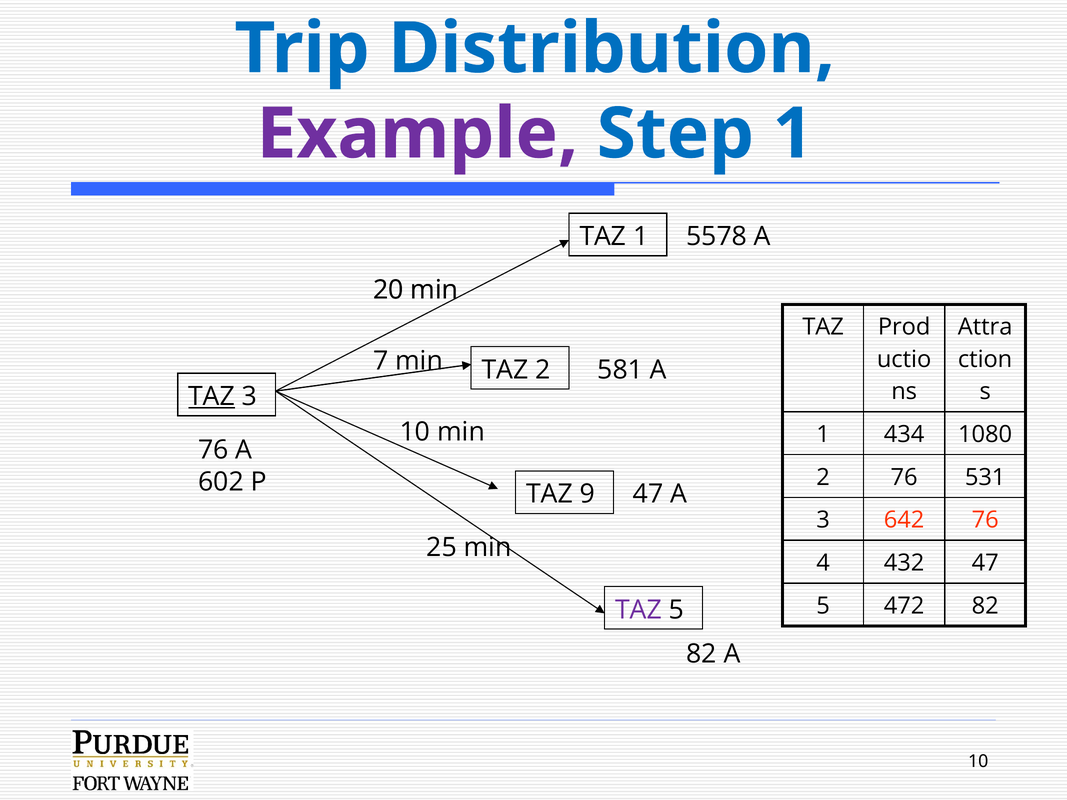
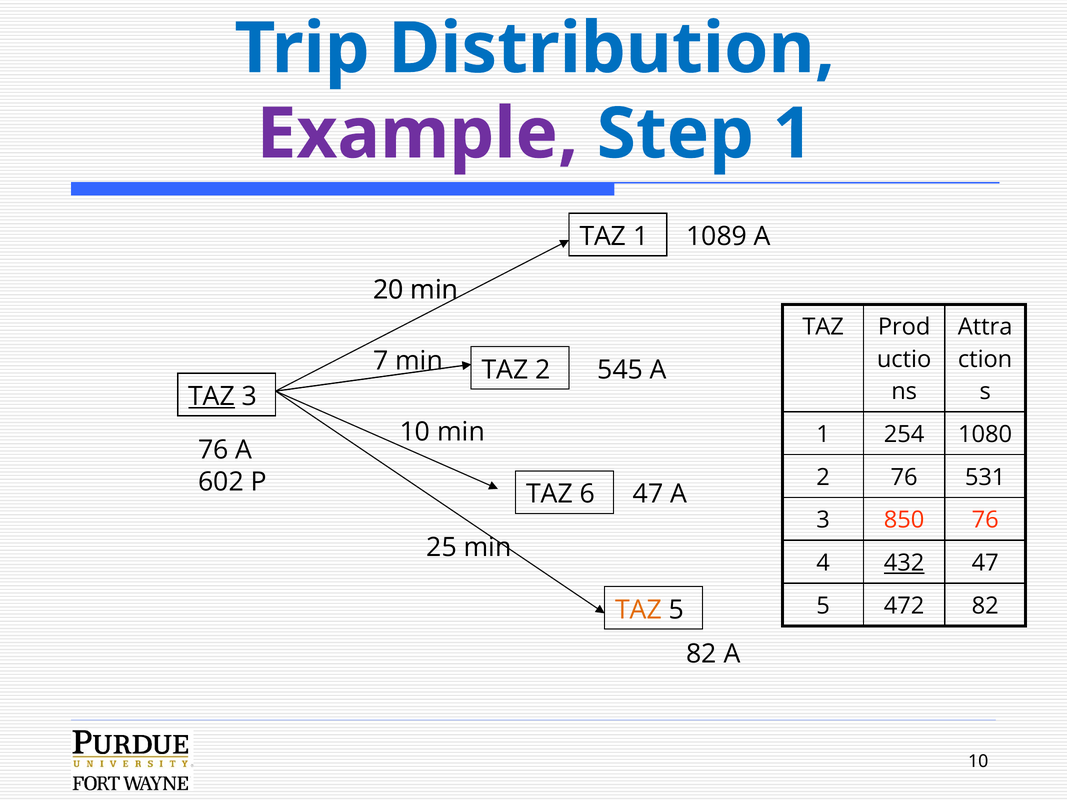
5578: 5578 -> 1089
581: 581 -> 545
434: 434 -> 254
9: 9 -> 6
642: 642 -> 850
432 underline: none -> present
TAZ at (638, 610) colour: purple -> orange
